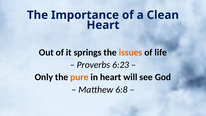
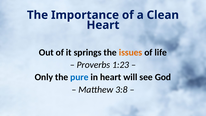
6:23: 6:23 -> 1:23
pure colour: orange -> blue
6:8: 6:8 -> 3:8
